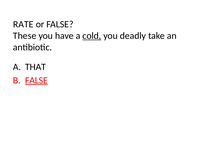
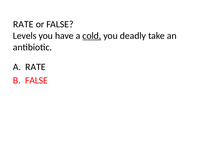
These: These -> Levels
A THAT: THAT -> RATE
FALSE at (36, 80) underline: present -> none
